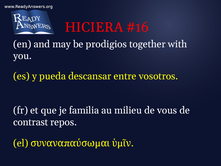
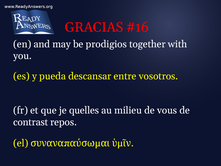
HICIERA: HICIERA -> GRACIAS
familia: familia -> quelles
